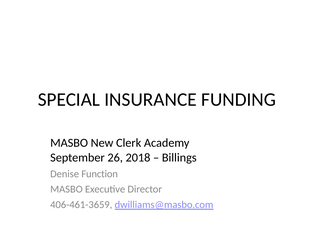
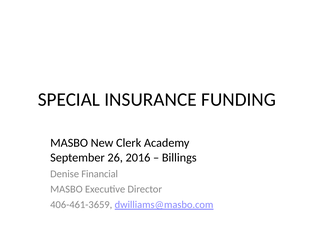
2018: 2018 -> 2016
Function: Function -> Financial
